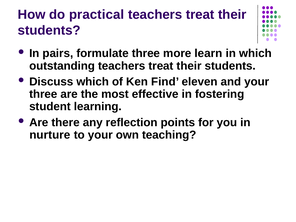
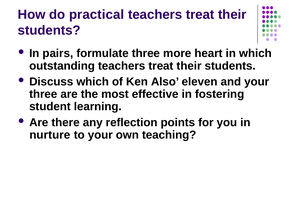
learn: learn -> heart
Find: Find -> Also
